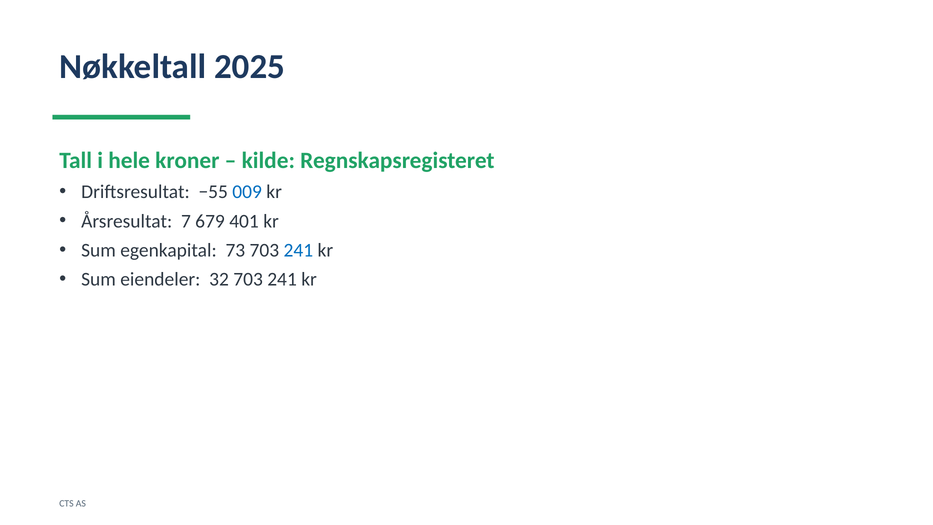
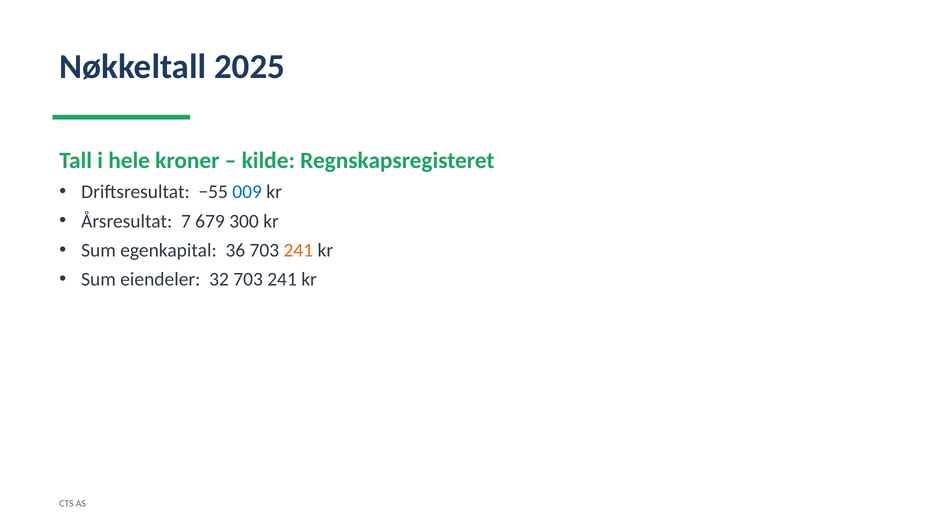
401: 401 -> 300
73: 73 -> 36
241 at (298, 250) colour: blue -> orange
